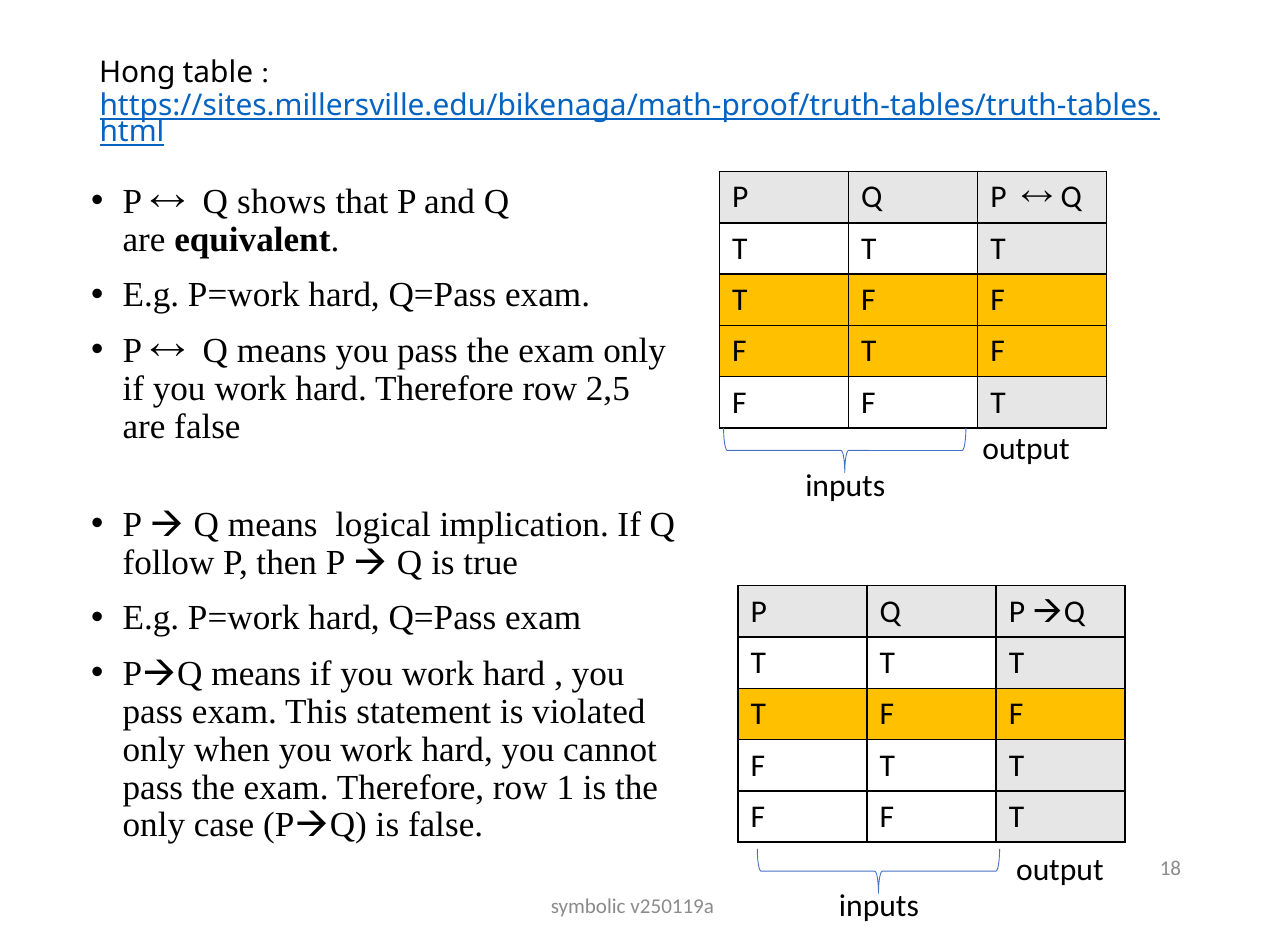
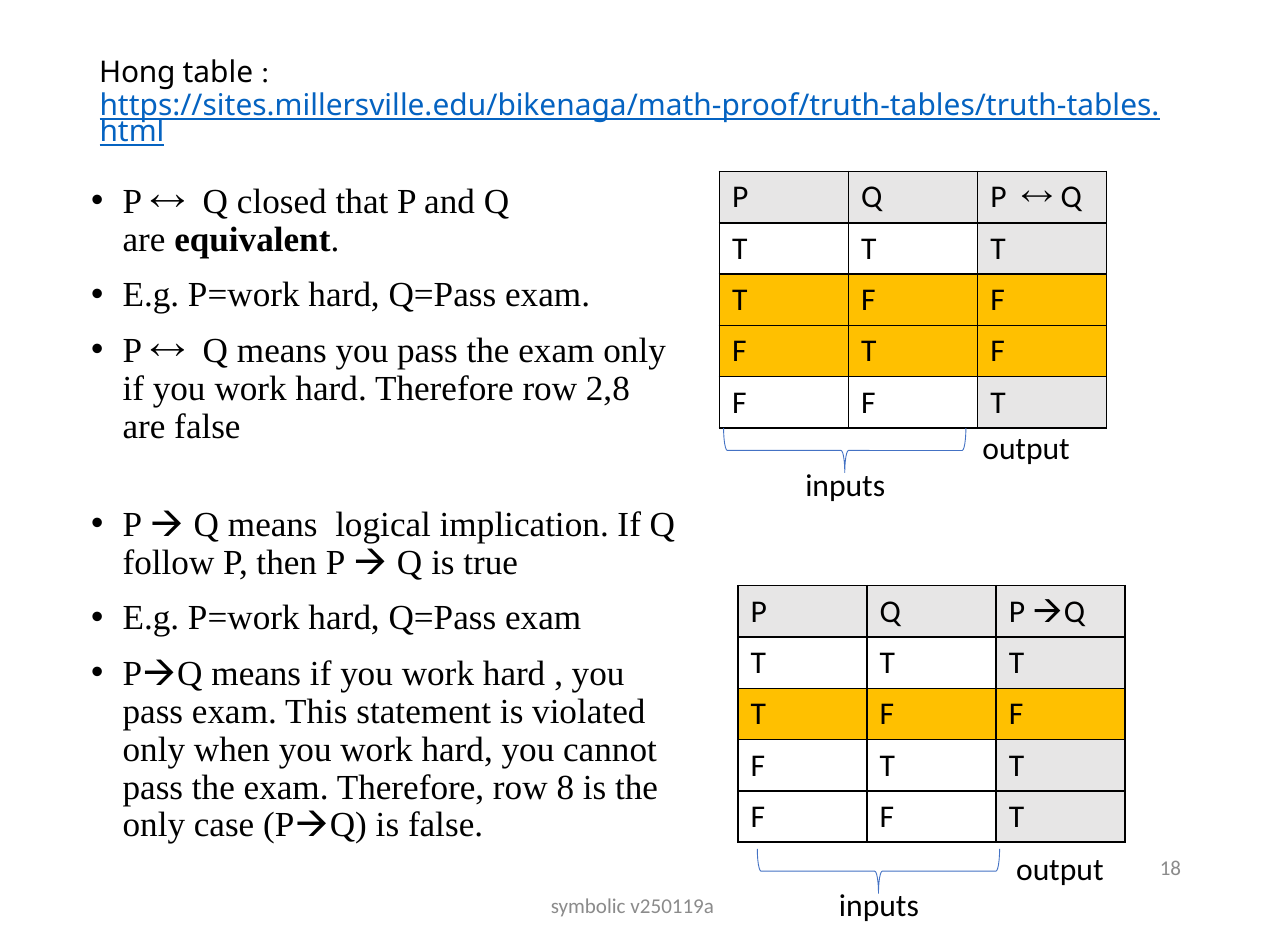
shows: shows -> closed
2,5: 2,5 -> 2,8
1: 1 -> 8
